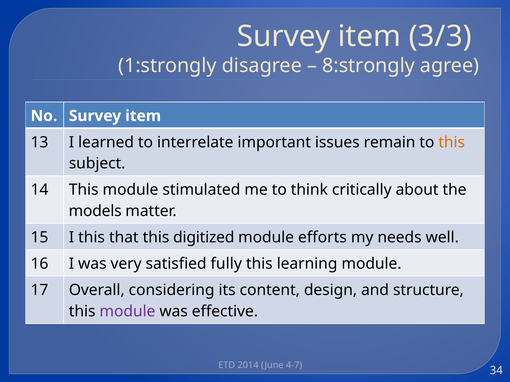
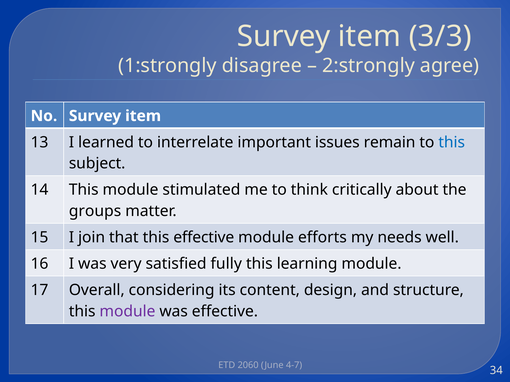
8:strongly: 8:strongly -> 2:strongly
this at (452, 142) colour: orange -> blue
models: models -> groups
I this: this -> join
this digitized: digitized -> effective
2014: 2014 -> 2060
